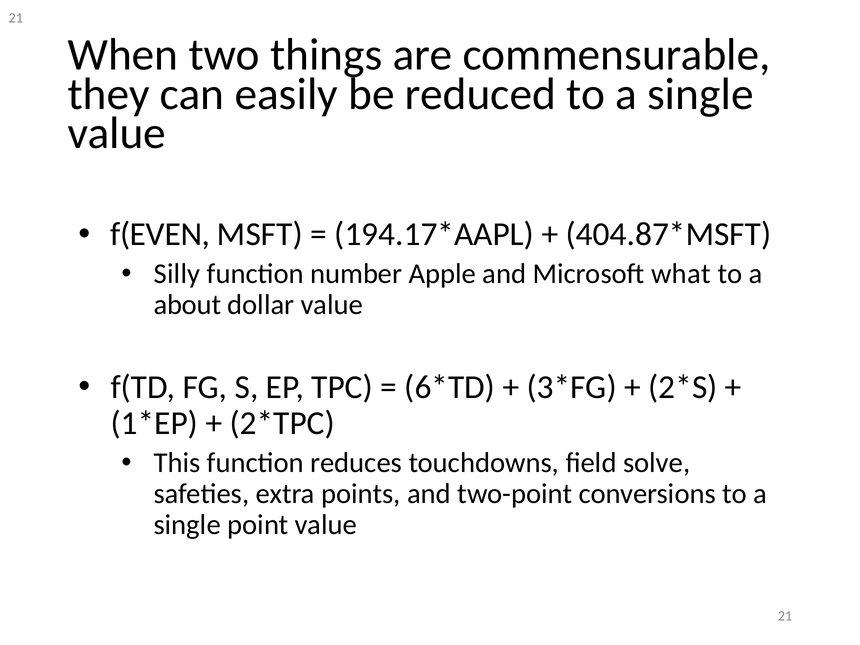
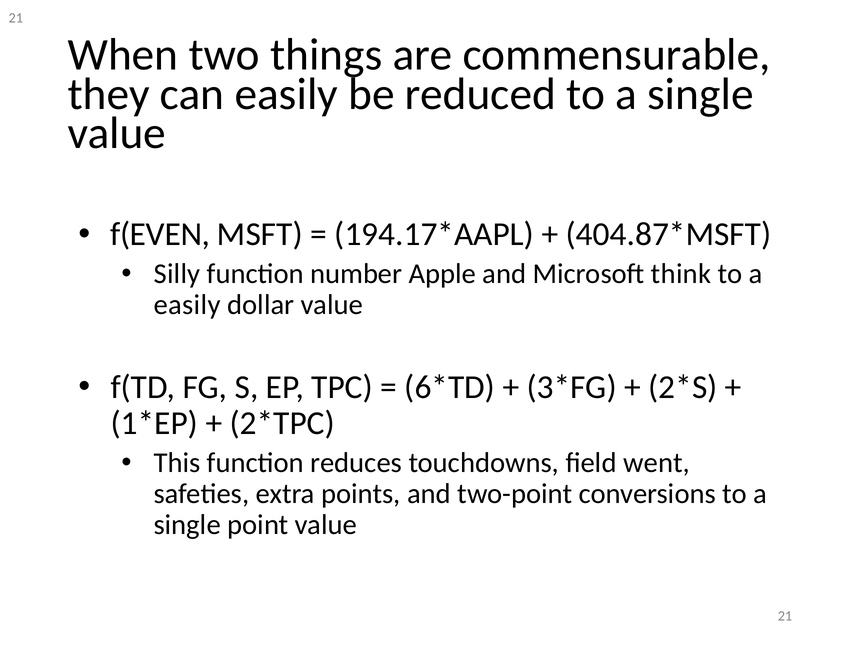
what: what -> think
about at (187, 305): about -> easily
solve: solve -> went
